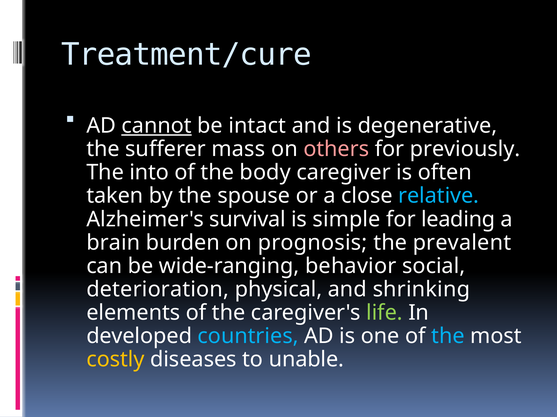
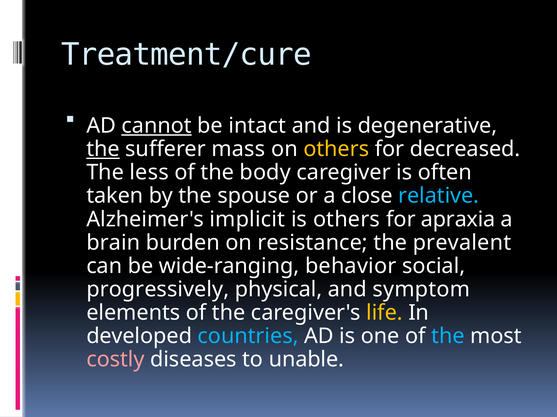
the at (103, 149) underline: none -> present
others at (336, 149) colour: pink -> yellow
previously: previously -> decreased
into: into -> less
survival: survival -> implicit
is simple: simple -> others
leading: leading -> apraxia
prognosis: prognosis -> resistance
deterioration: deterioration -> progressively
shrinking: shrinking -> symptom
life colour: light green -> yellow
costly colour: yellow -> pink
